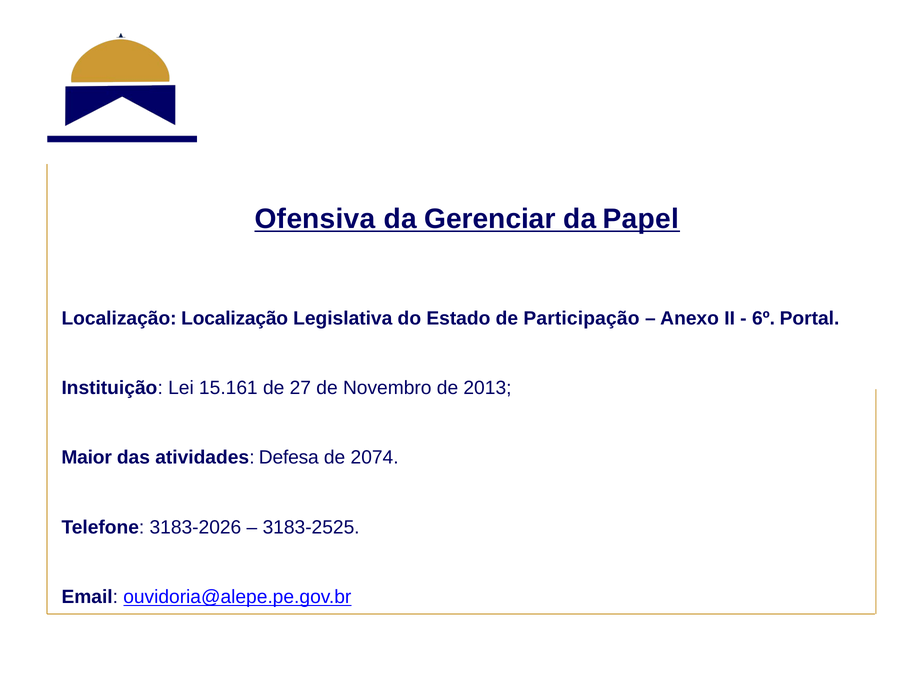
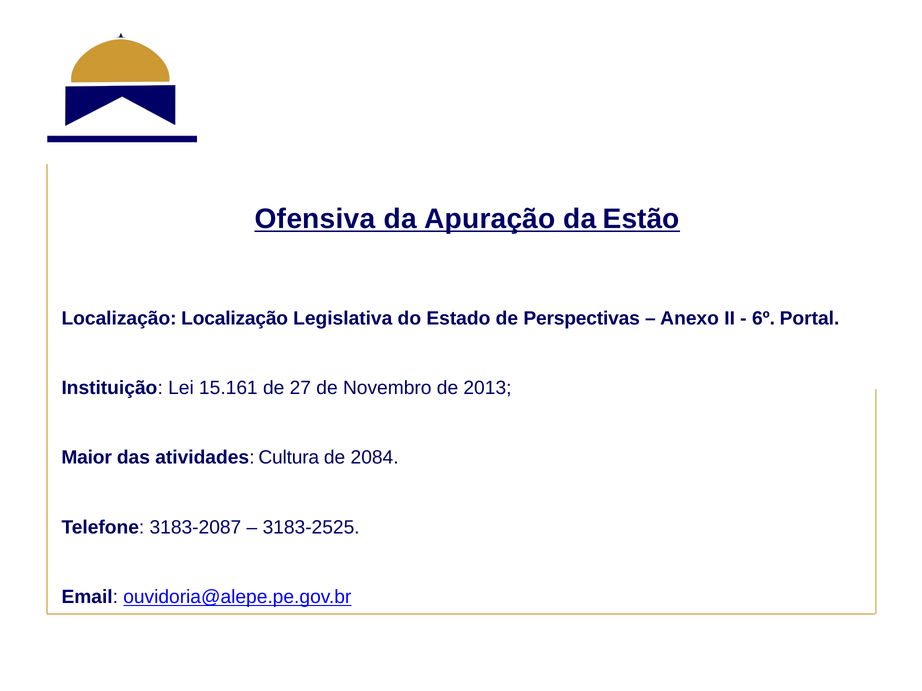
Gerenciar: Gerenciar -> Apuração
Papel: Papel -> Estão
Participação: Participação -> Perspectivas
Defesa: Defesa -> Cultura
2074: 2074 -> 2084
3183-2026: 3183-2026 -> 3183-2087
